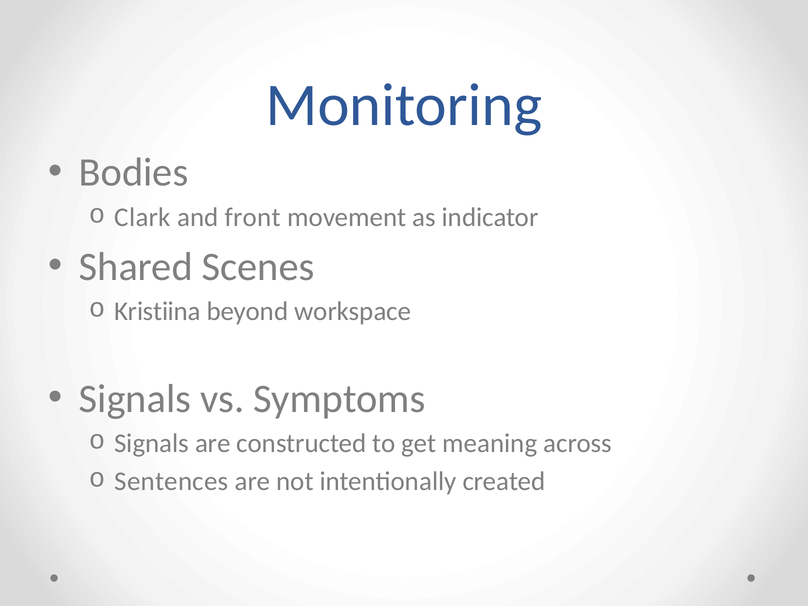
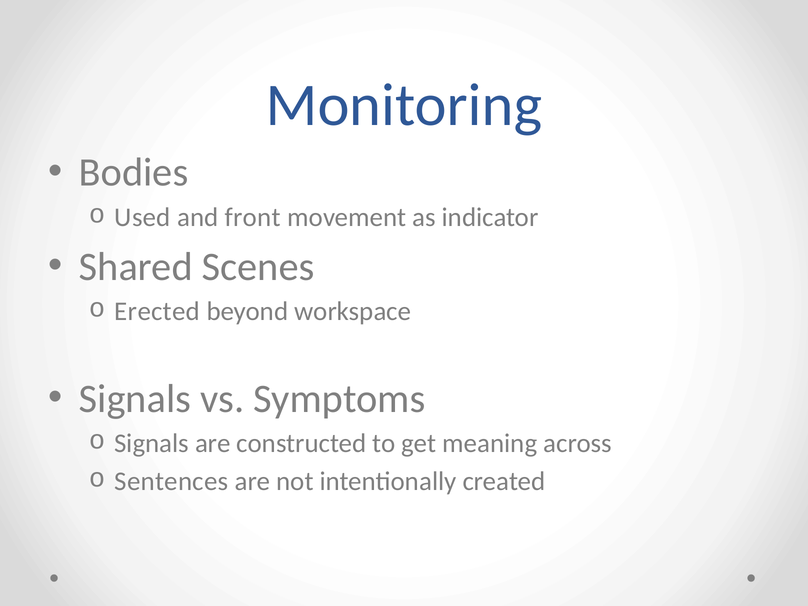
Clark: Clark -> Used
Kristiina: Kristiina -> Erected
